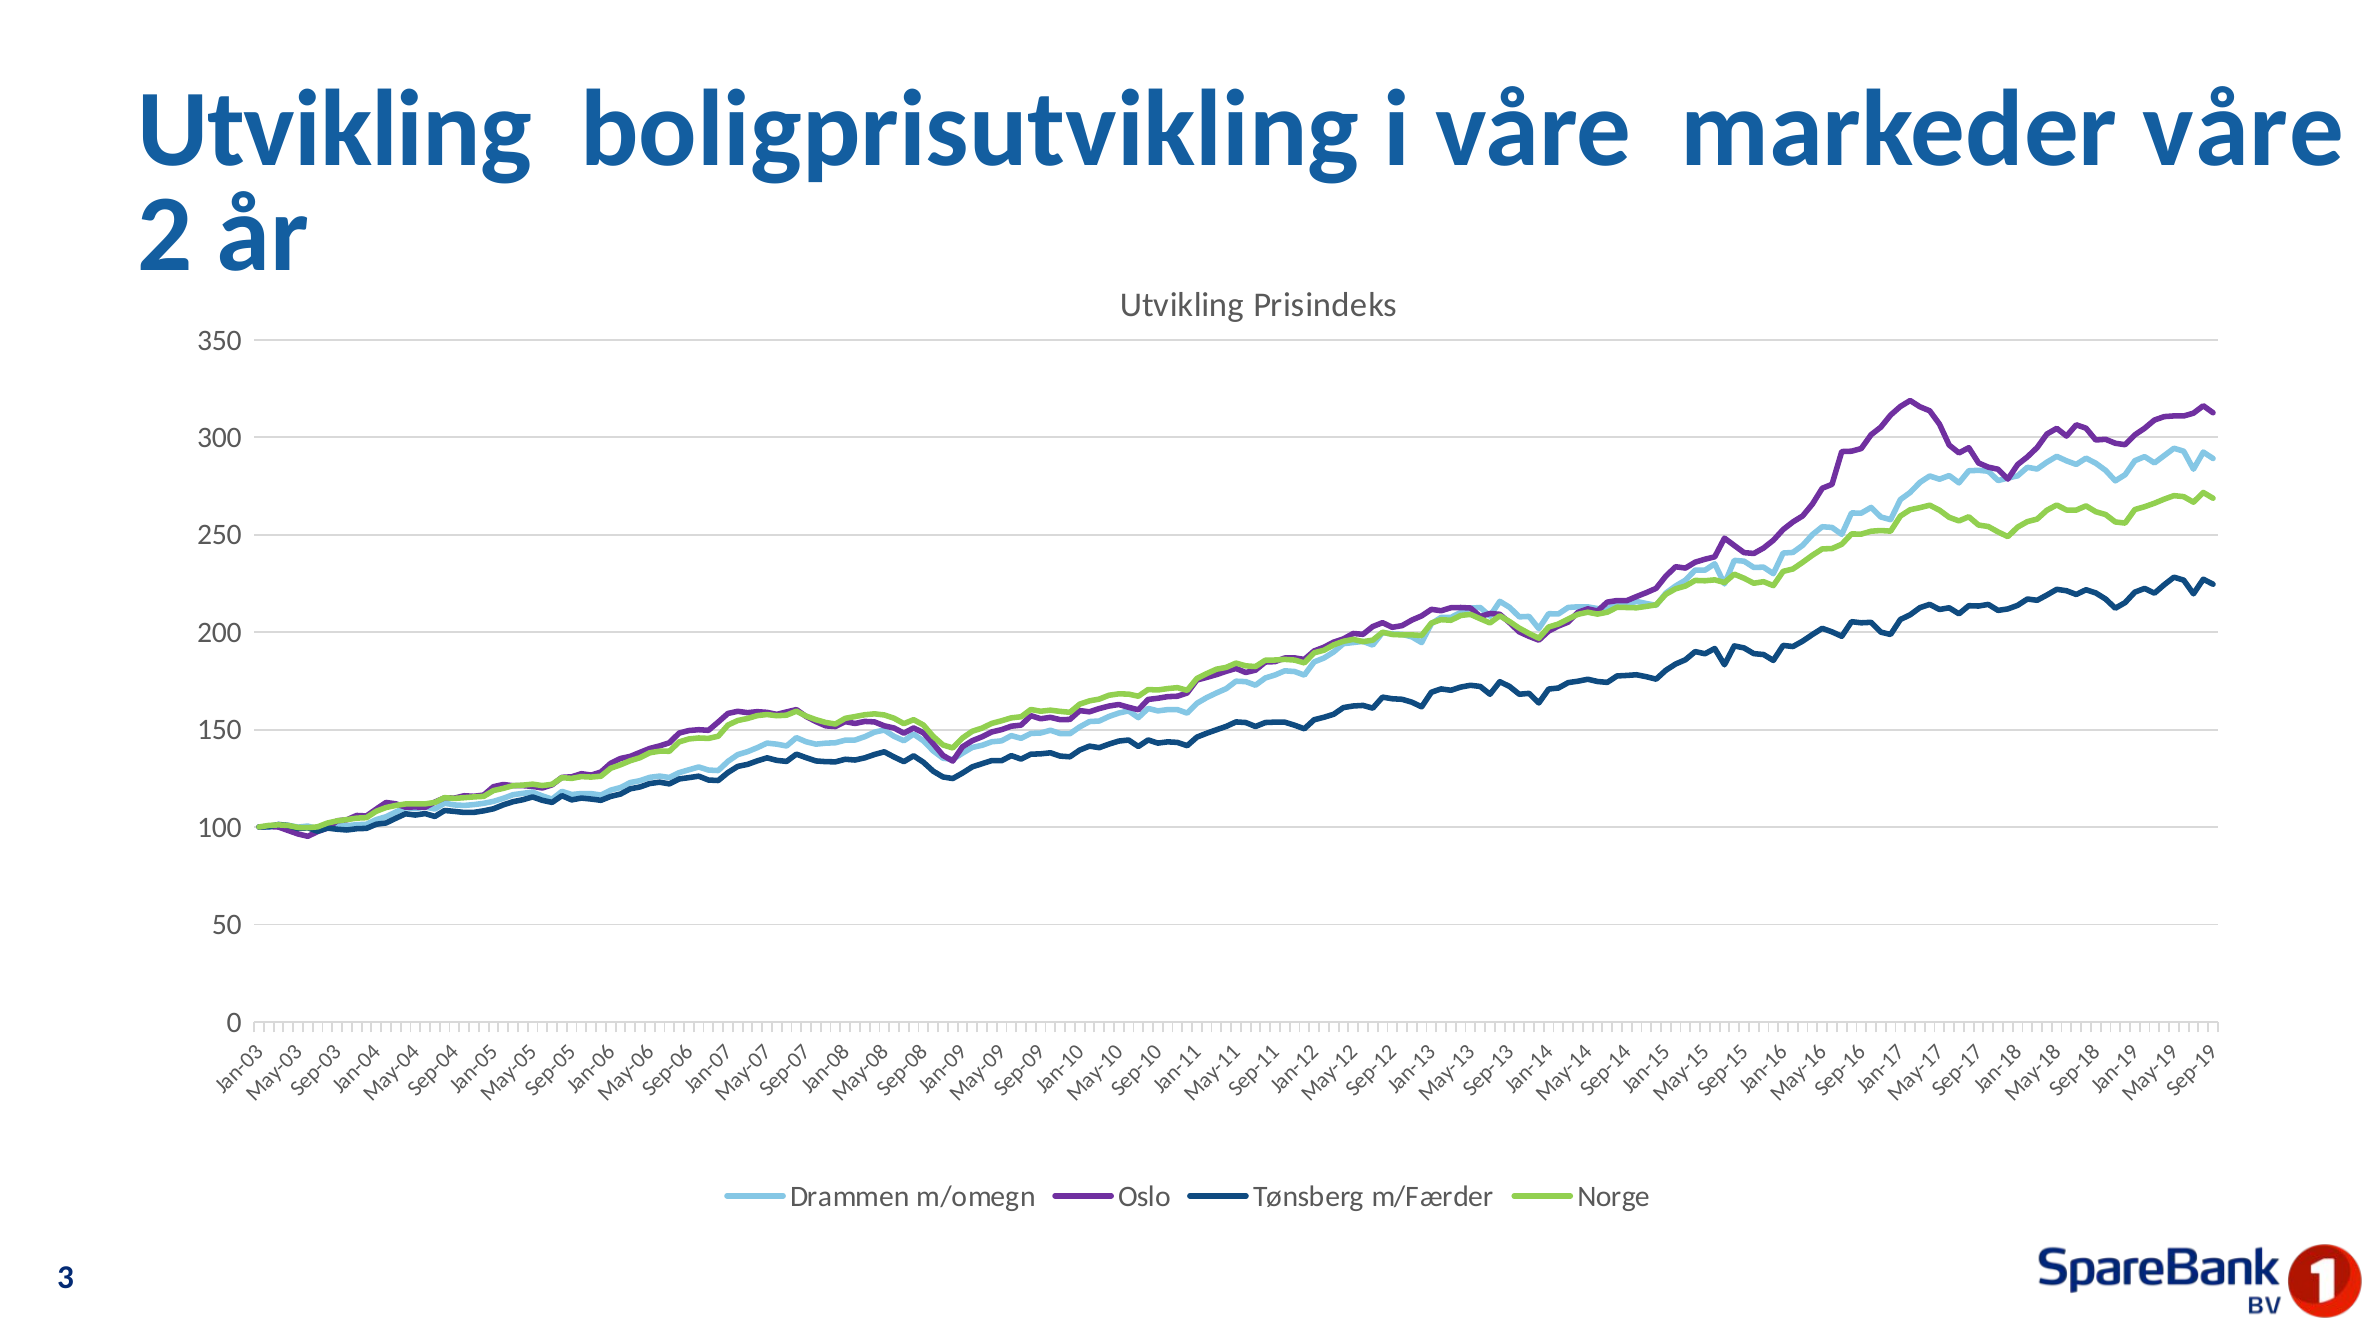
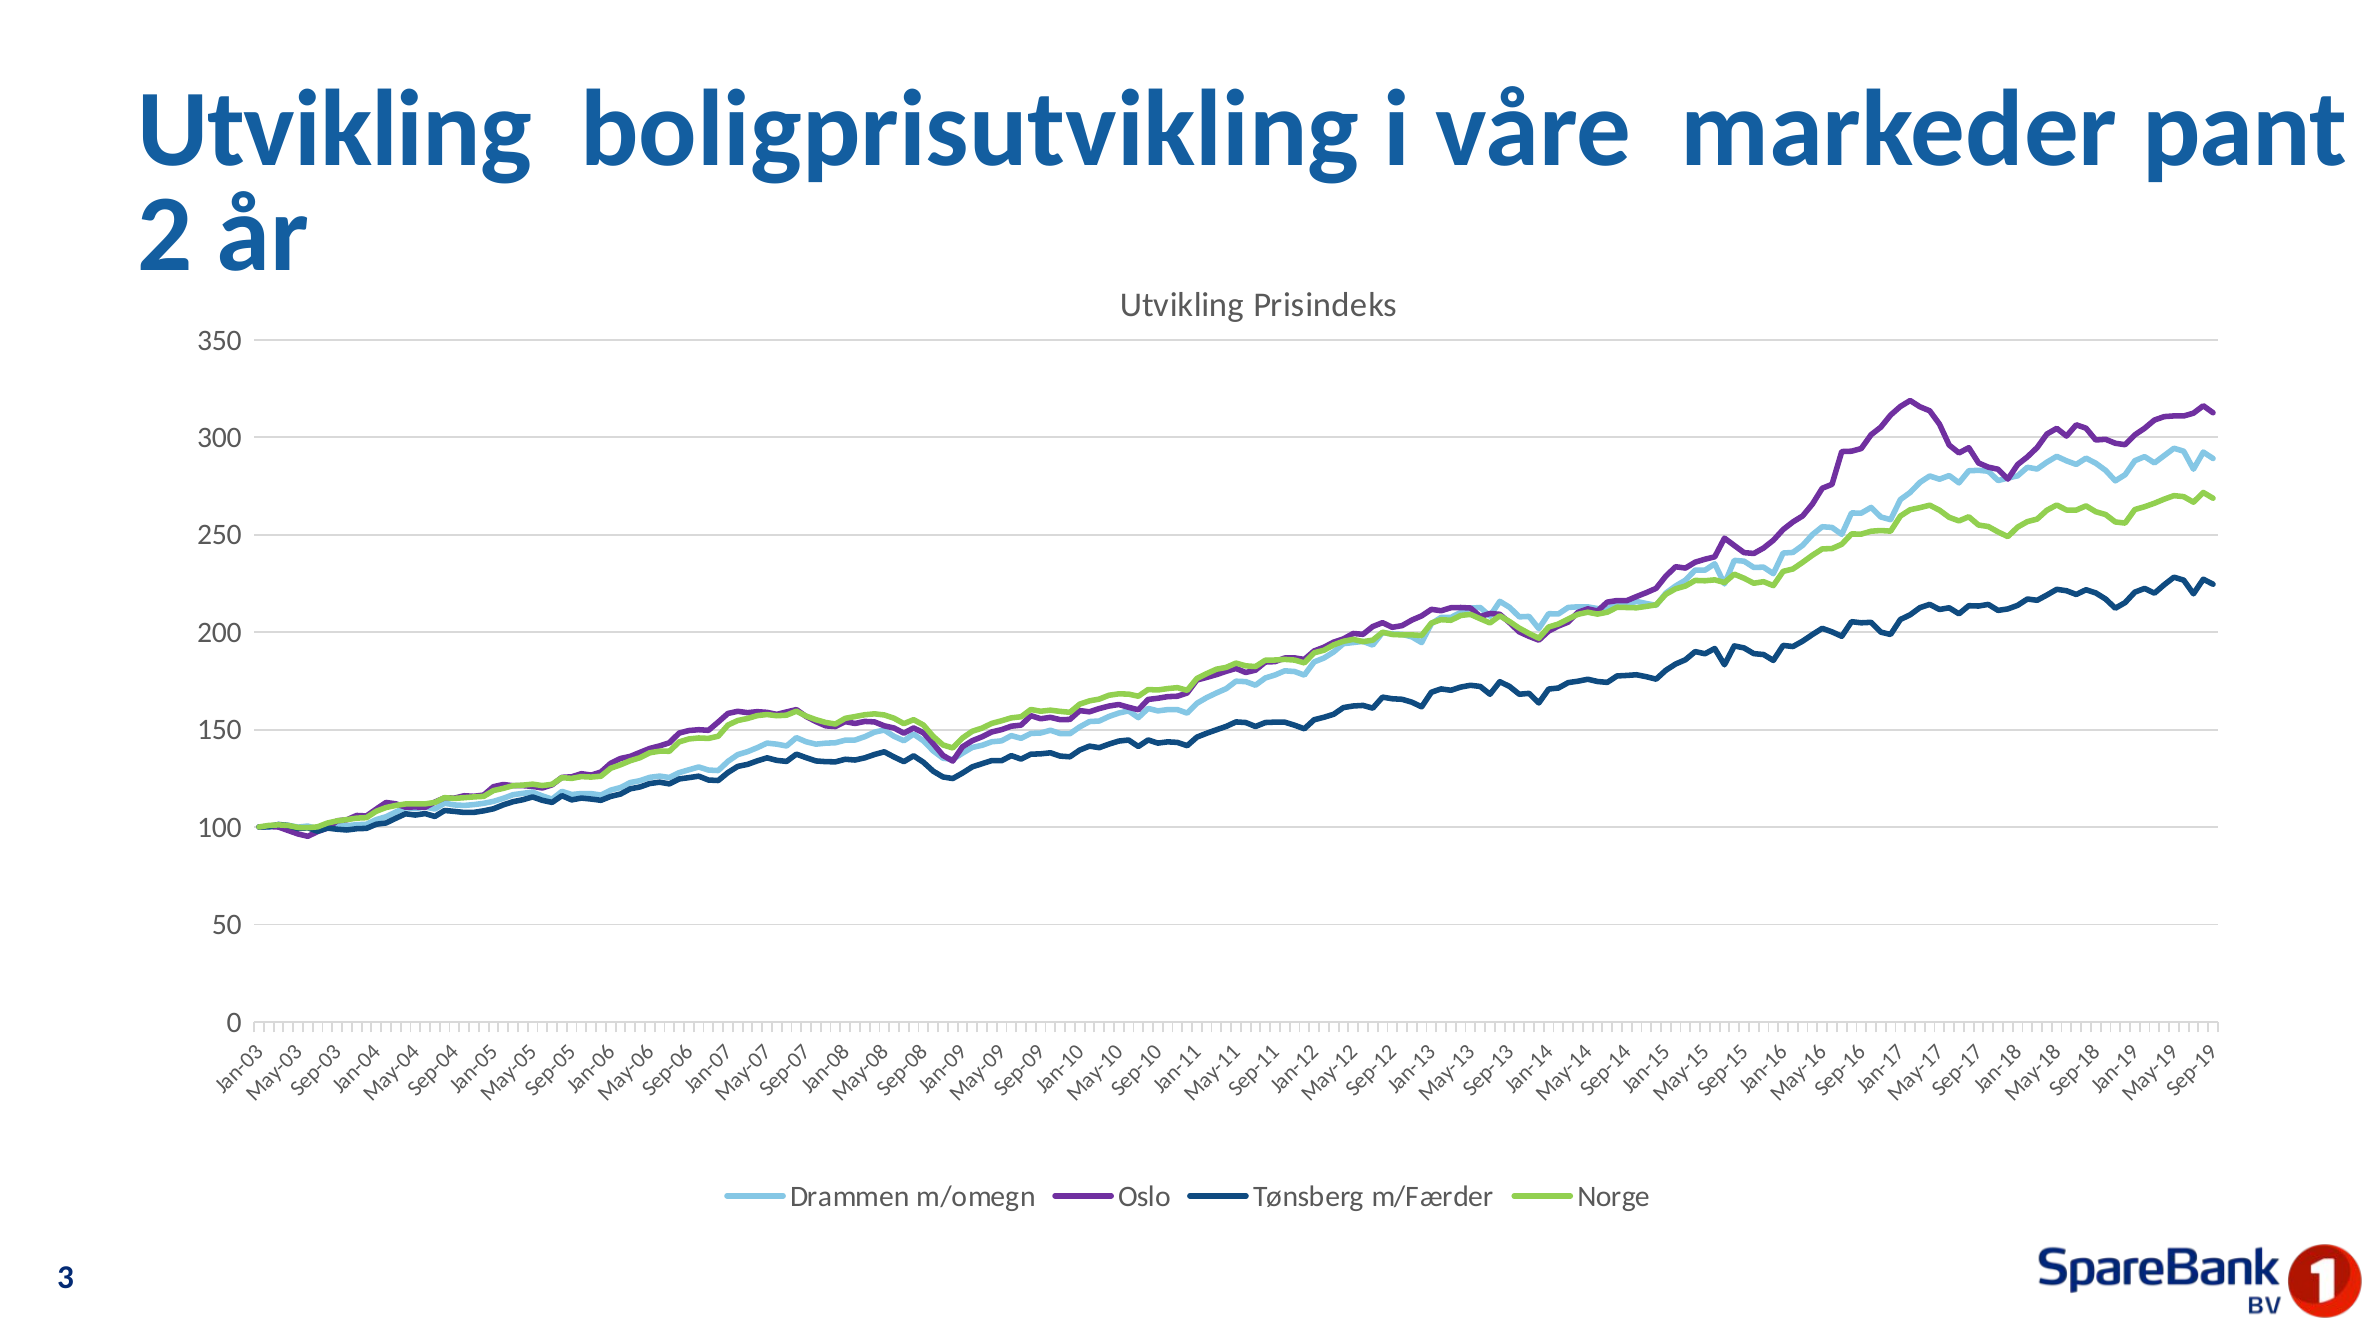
markeder våre: våre -> pant
